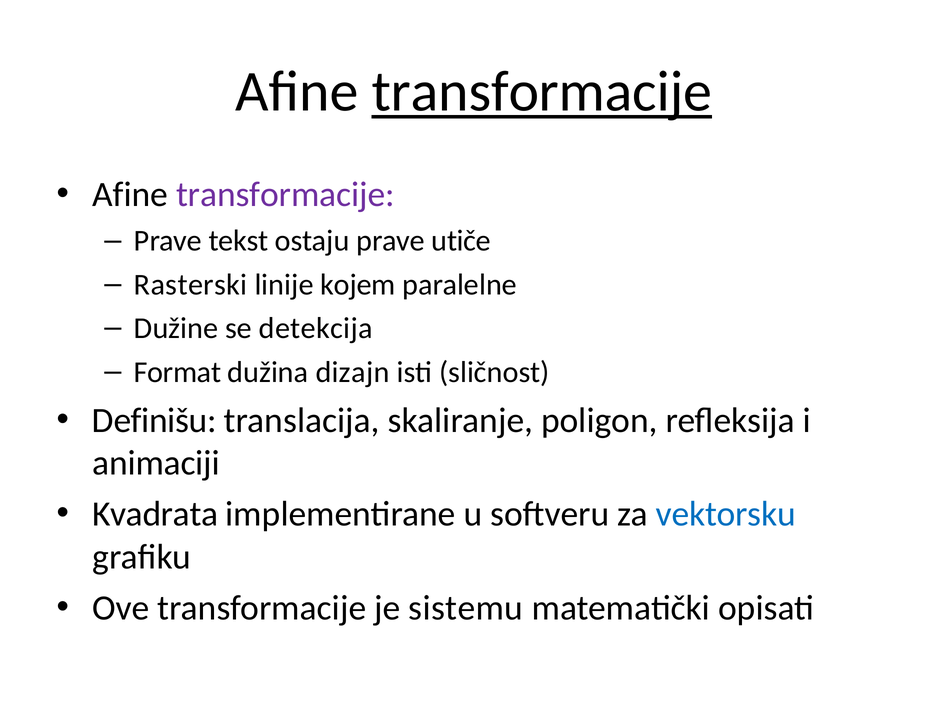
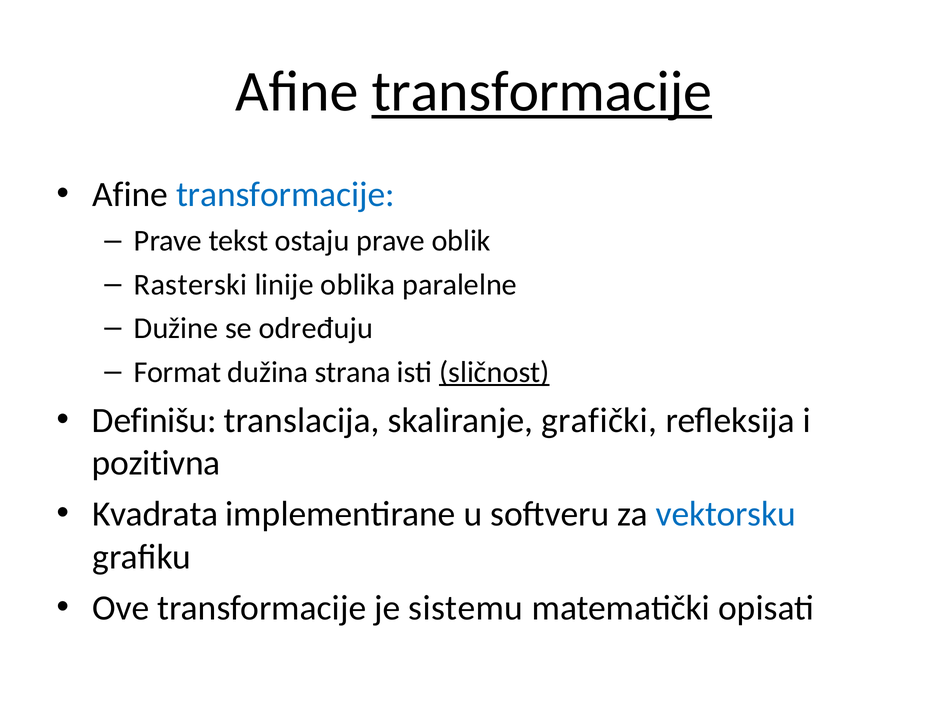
transformacije at (285, 194) colour: purple -> blue
utiče: utiče -> oblik
kojem: kojem -> oblika
detekcija: detekcija -> određuju
dizajn: dizajn -> strana
sličnost underline: none -> present
poligon: poligon -> grafički
animaciji: animaciji -> pozitivna
